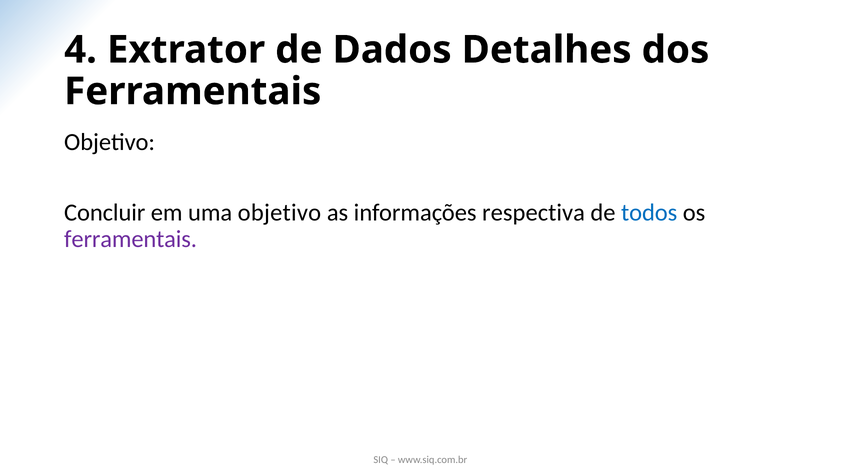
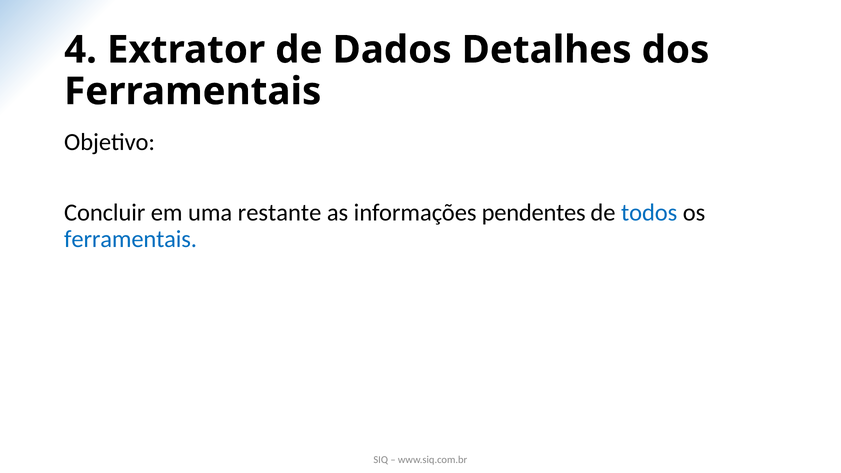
uma objetivo: objetivo -> restante
respectiva: respectiva -> pendentes
ferramentais at (131, 239) colour: purple -> blue
